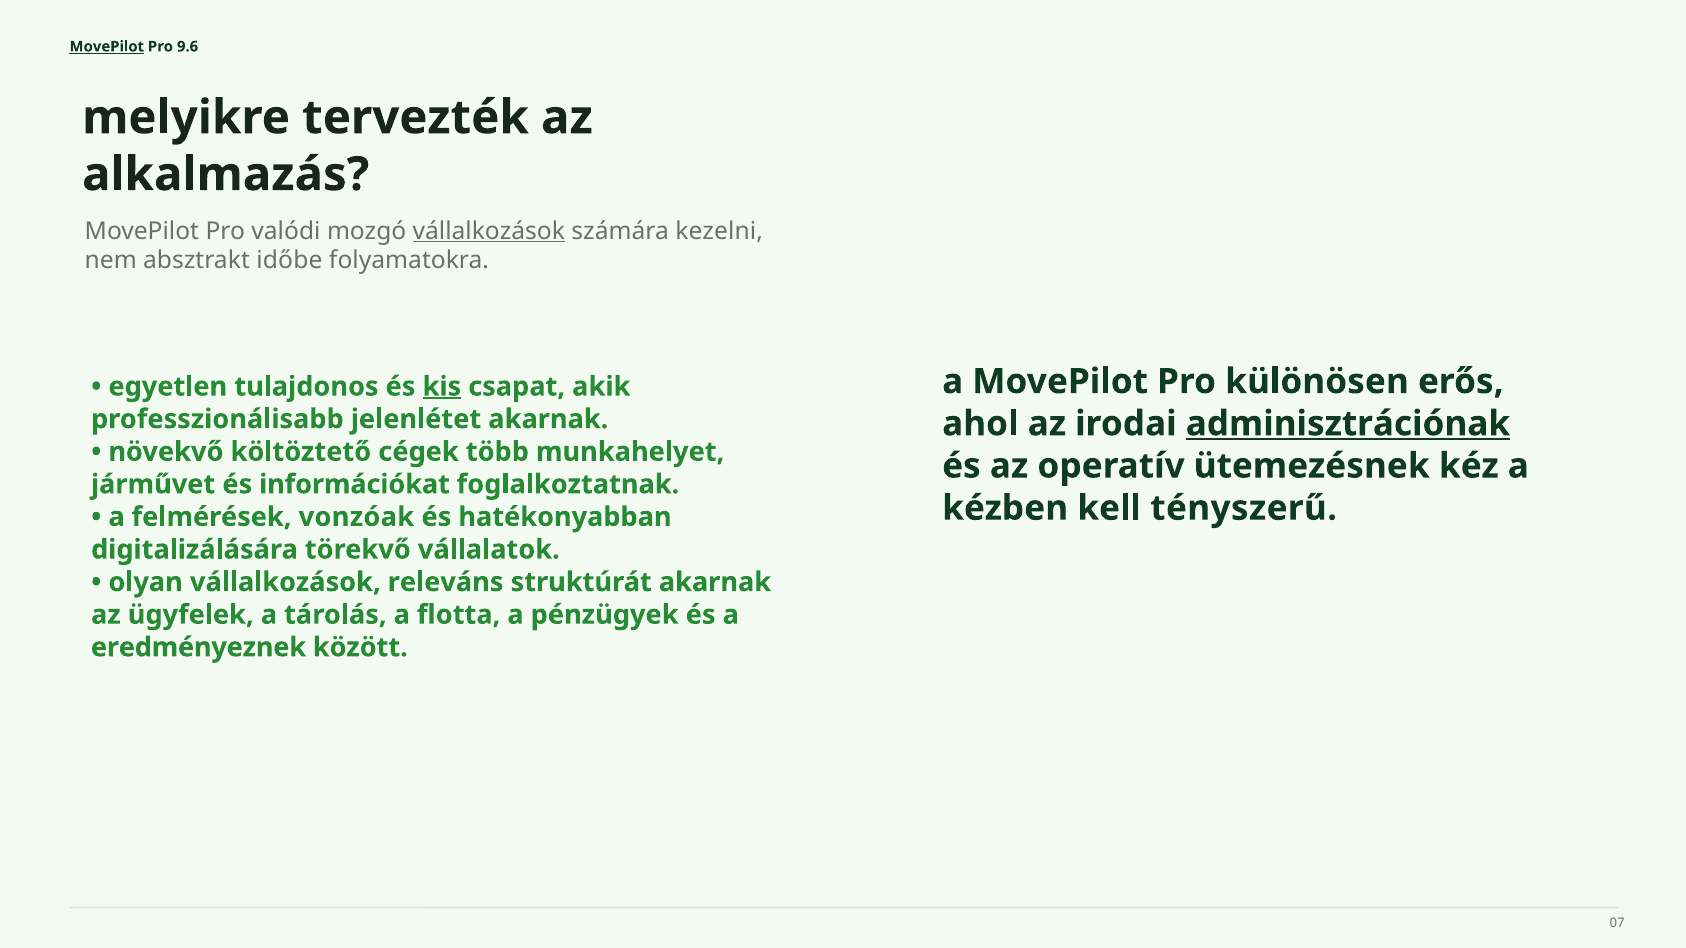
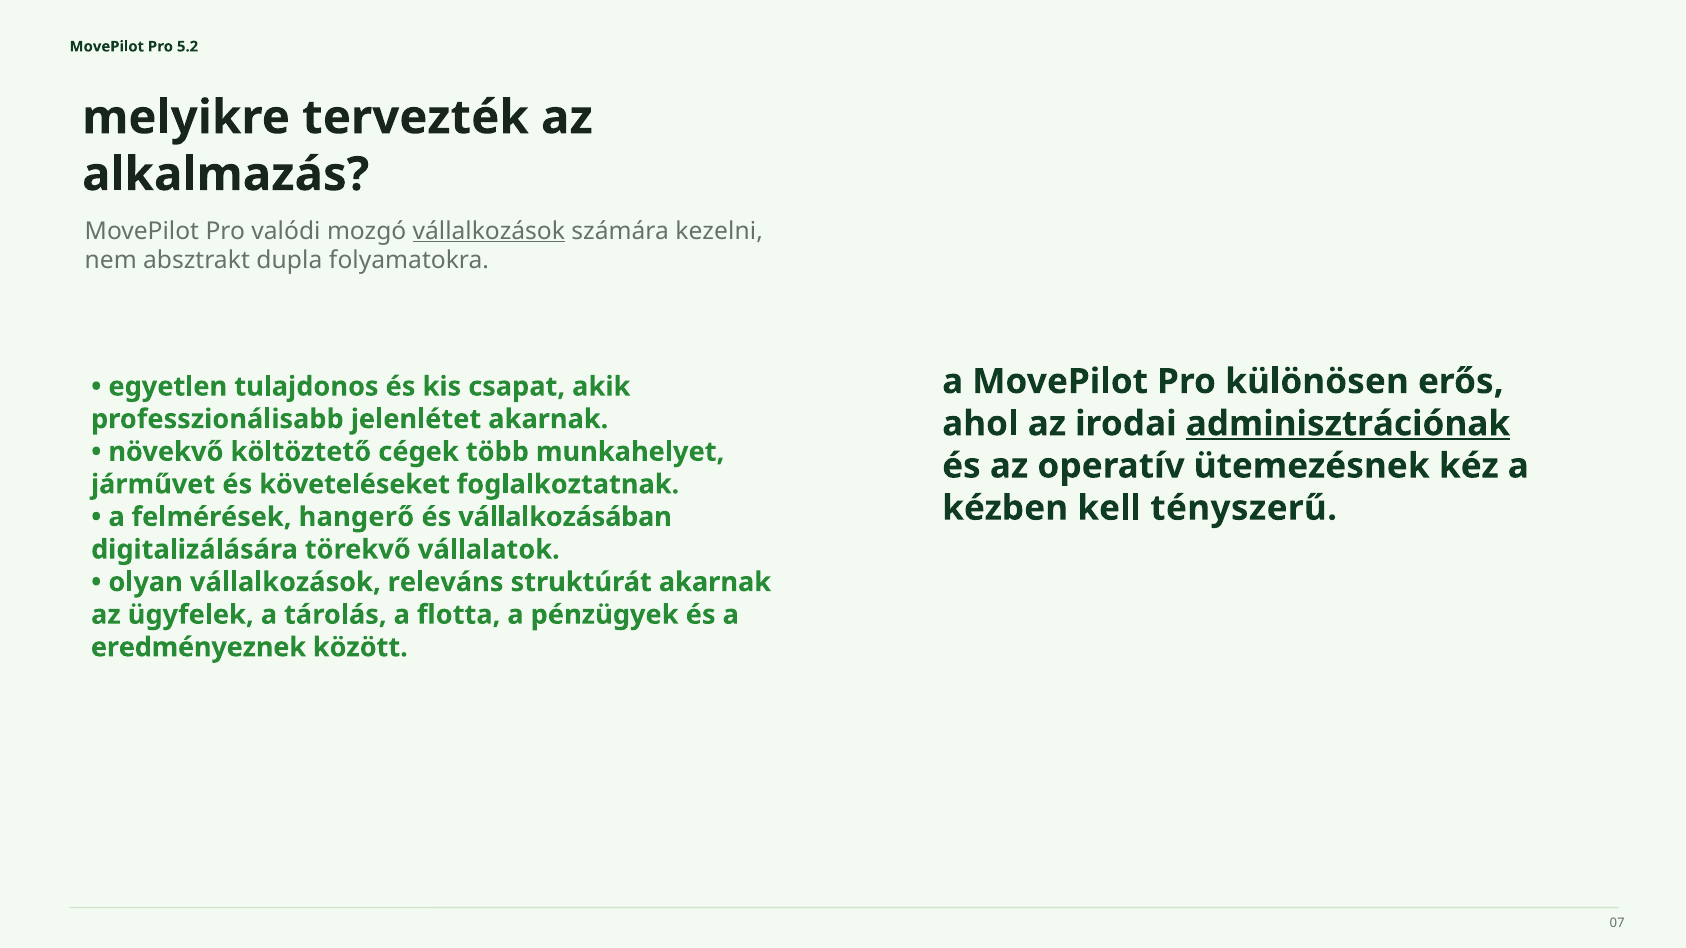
MovePilot at (107, 47) underline: present -> none
9.6: 9.6 -> 5.2
időbe: időbe -> dupla
kis underline: present -> none
információkat: információkat -> követeléseket
vonzóak: vonzóak -> hangerő
hatékonyabban: hatékonyabban -> vállalkozásában
